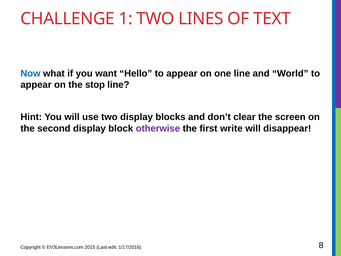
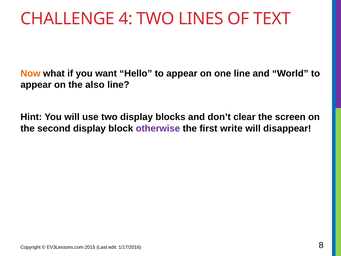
1: 1 -> 4
Now colour: blue -> orange
stop: stop -> also
